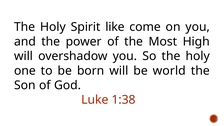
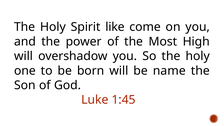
world: world -> name
1:38: 1:38 -> 1:45
